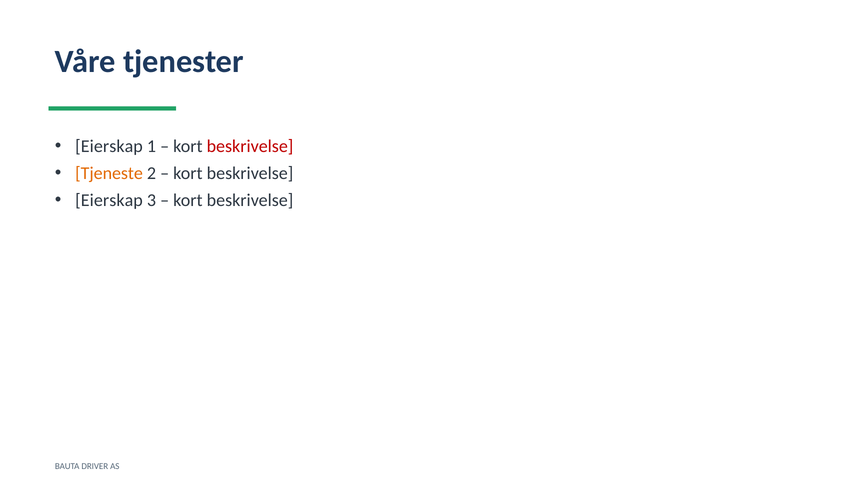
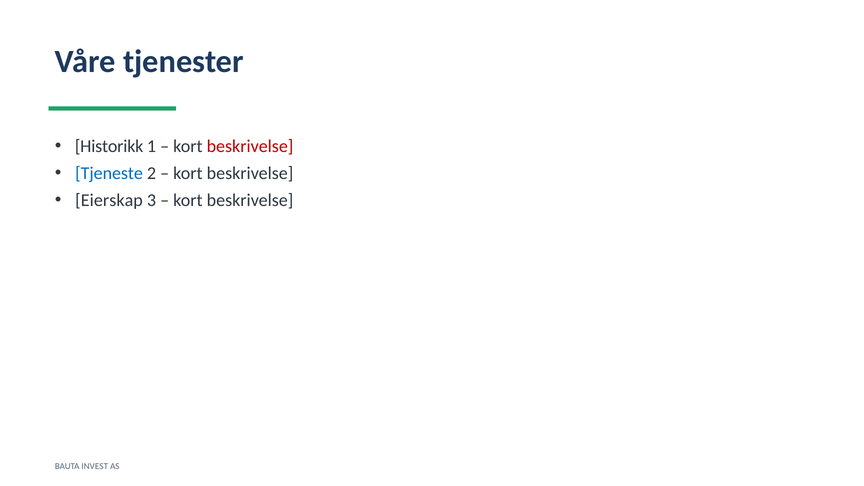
Eierskap at (109, 146): Eierskap -> Historikk
Tjeneste colour: orange -> blue
DRIVER: DRIVER -> INVEST
